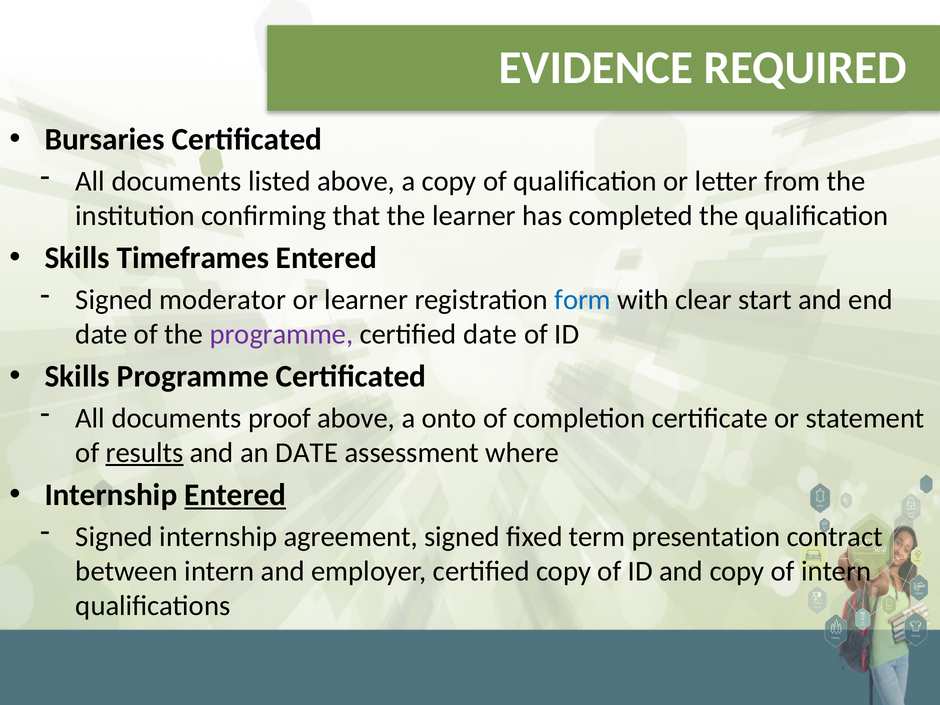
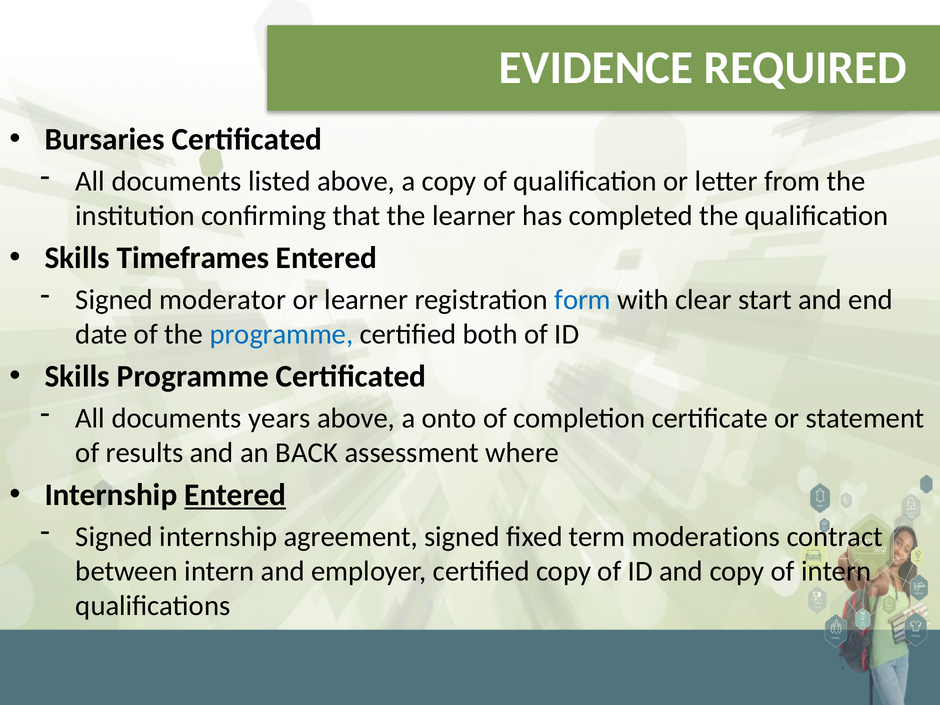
programme at (281, 334) colour: purple -> blue
certified date: date -> both
proof: proof -> years
results underline: present -> none
an DATE: DATE -> BACK
presentation: presentation -> moderations
